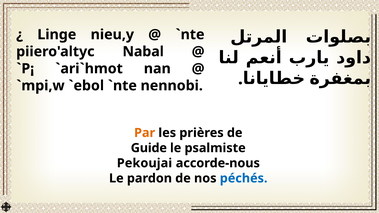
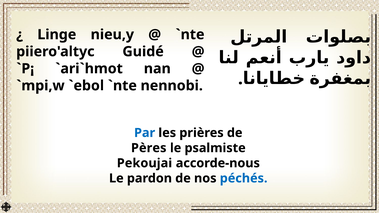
Nabal: Nabal -> Guidé
Par colour: orange -> blue
Guide: Guide -> Pères
